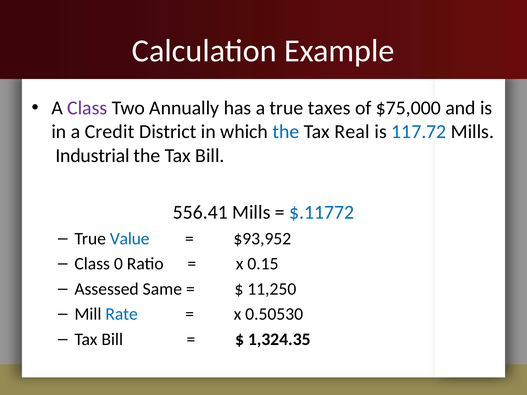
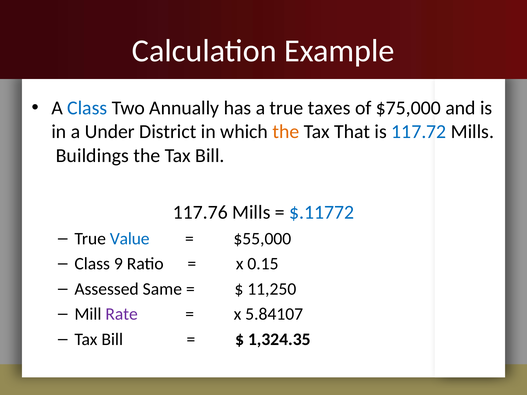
Class at (87, 108) colour: purple -> blue
Credit: Credit -> Under
the at (286, 132) colour: blue -> orange
Real: Real -> That
Industrial: Industrial -> Buildings
556.41: 556.41 -> 117.76
$93,952: $93,952 -> $55,000
0: 0 -> 9
Rate colour: blue -> purple
0.50530: 0.50530 -> 5.84107
